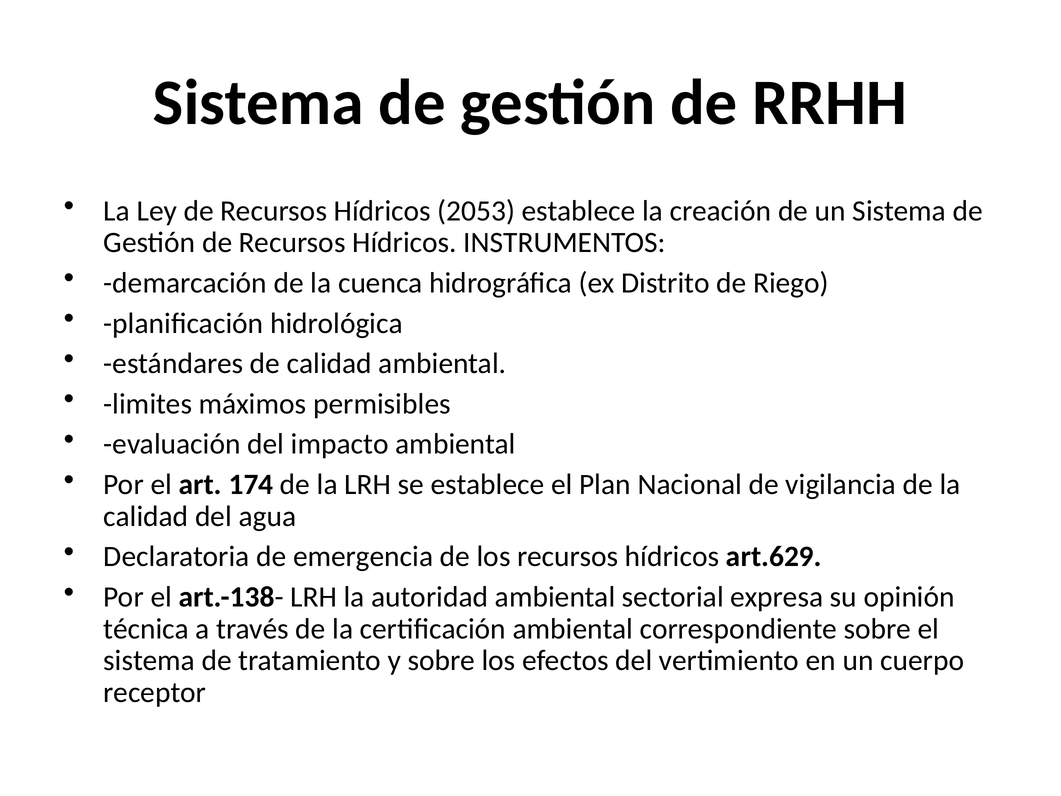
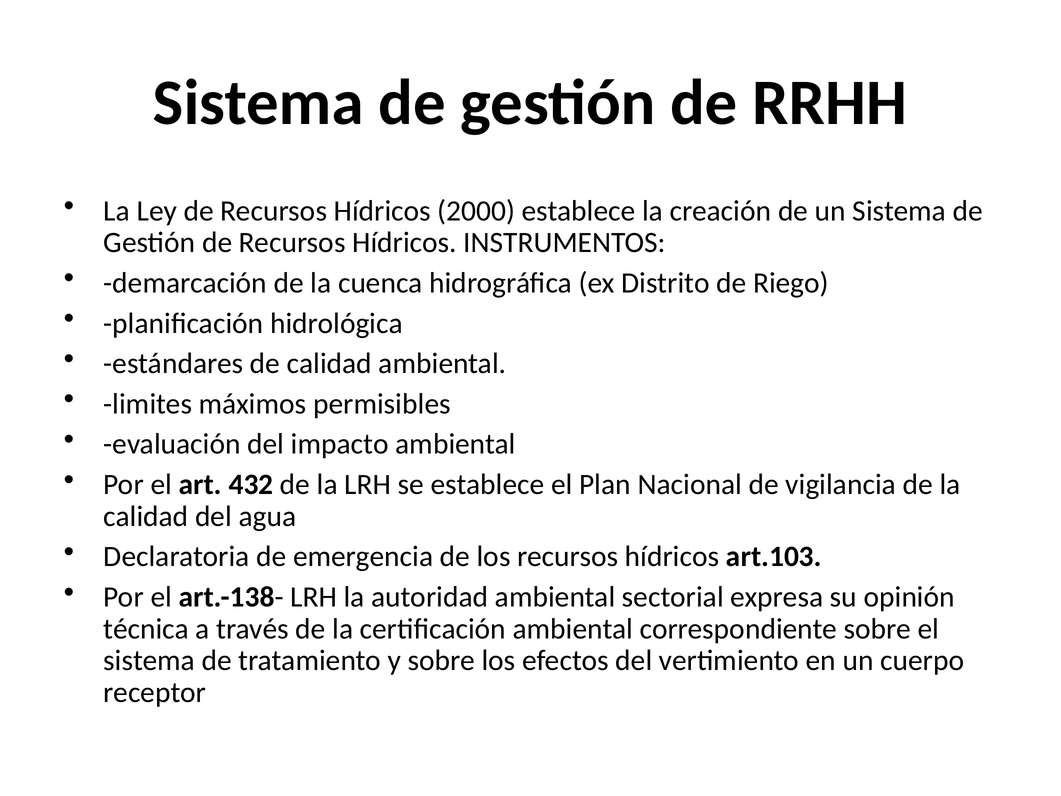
2053: 2053 -> 2000
174: 174 -> 432
art.629: art.629 -> art.103
